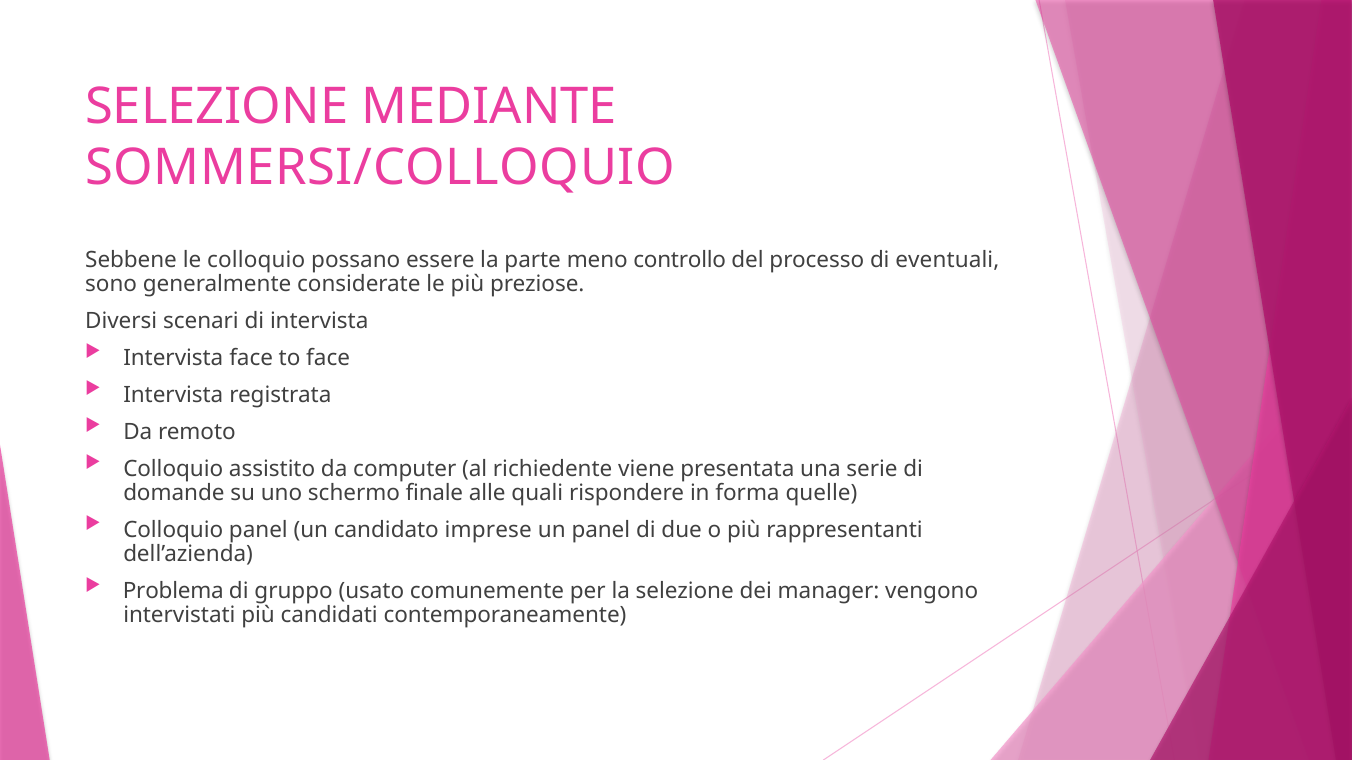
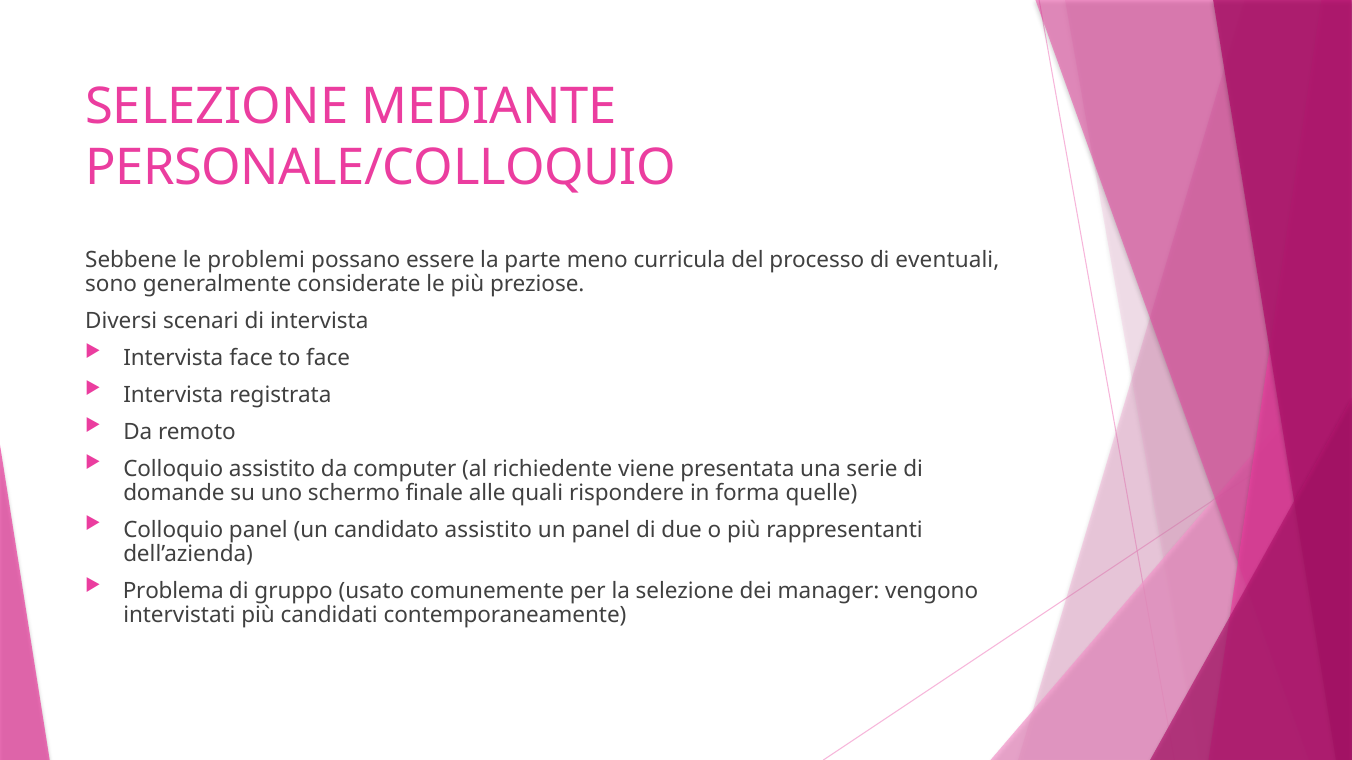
SOMMERSI/COLLOQUIO: SOMMERSI/COLLOQUIO -> PERSONALE/COLLOQUIO
le colloquio: colloquio -> problemi
controllo: controllo -> curricula
candidato imprese: imprese -> assistito
